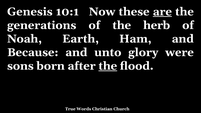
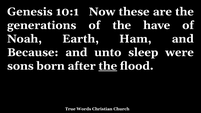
are underline: present -> none
herb: herb -> have
glory: glory -> sleep
